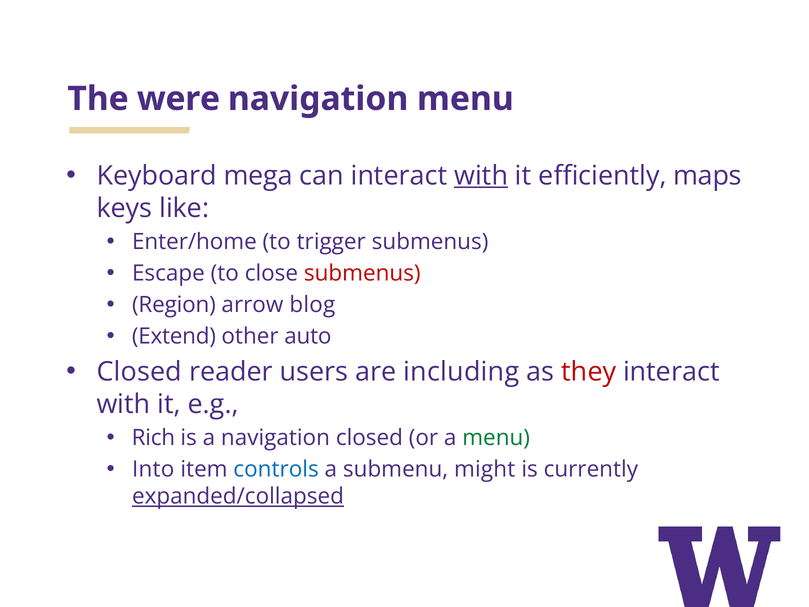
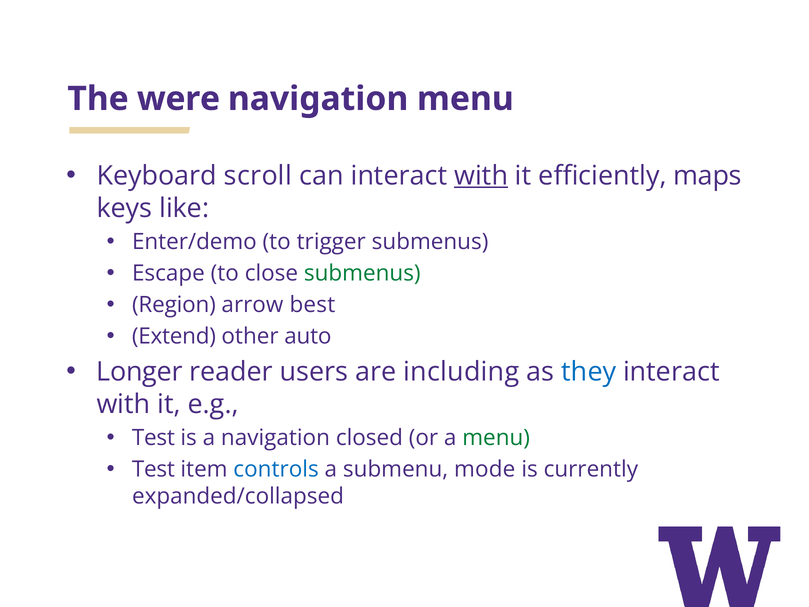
mega: mega -> scroll
Enter/home: Enter/home -> Enter/demo
submenus at (362, 273) colour: red -> green
blog: blog -> best
Closed at (139, 372): Closed -> Longer
they colour: red -> blue
Rich at (153, 438): Rich -> Test
Into at (153, 469): Into -> Test
might: might -> mode
expanded/collapsed underline: present -> none
